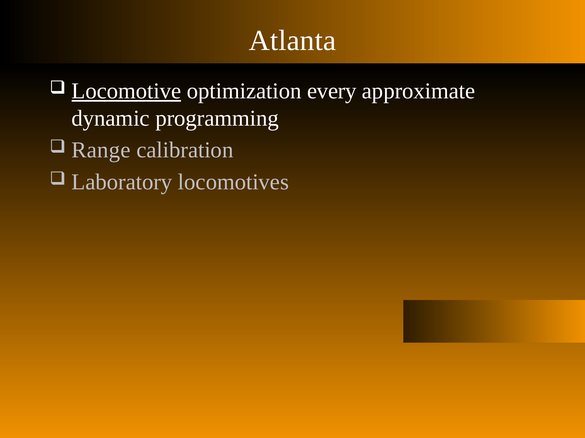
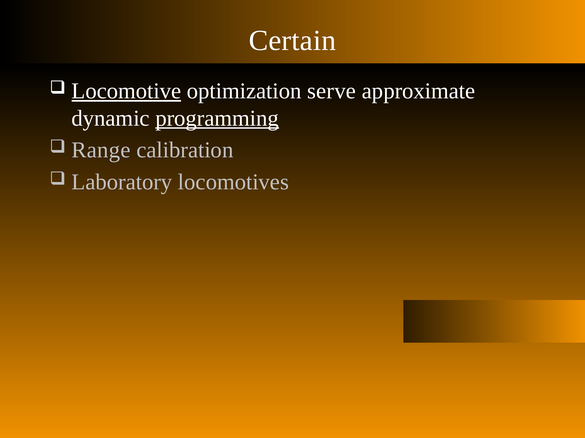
Atlanta: Atlanta -> Certain
every: every -> serve
programming underline: none -> present
